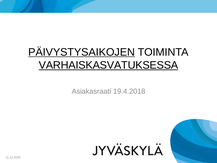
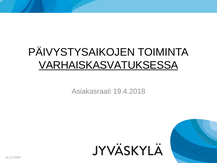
PÄIVYSTYSAIKOJEN underline: present -> none
